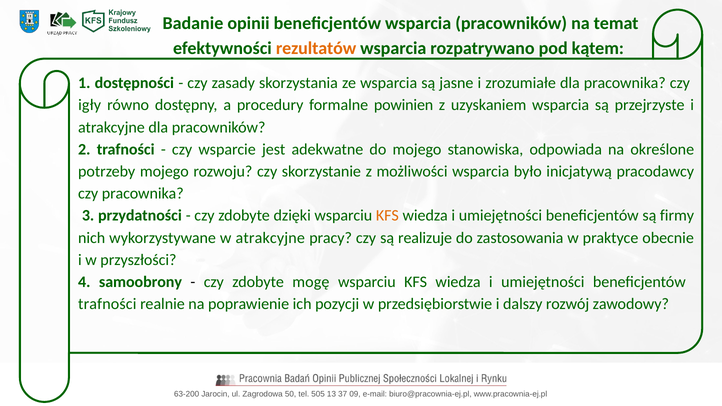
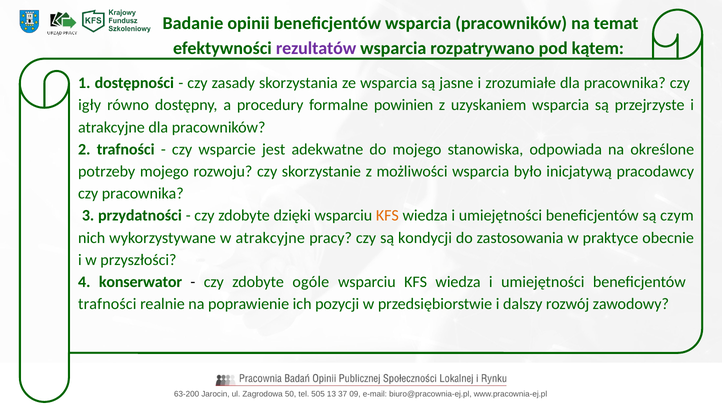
rezultatów colour: orange -> purple
firmy: firmy -> czym
realizuje: realizuje -> kondycji
samoobrony: samoobrony -> konserwator
mogę: mogę -> ogóle
